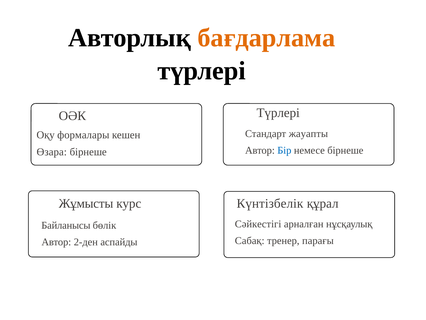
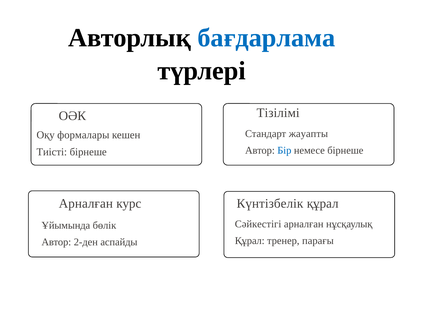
бағдарлама colour: orange -> blue
ОӘК Түрлері: Түрлері -> Тізілімі
Өзара: Өзара -> Тиісті
Жұмысты at (86, 203): Жұмысты -> Арналған
Байланысы: Байланысы -> Ұйымында
Сабақ at (250, 240): Сабақ -> Құрал
